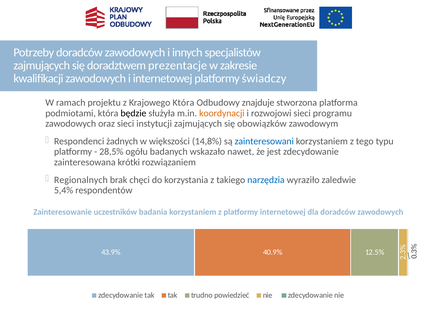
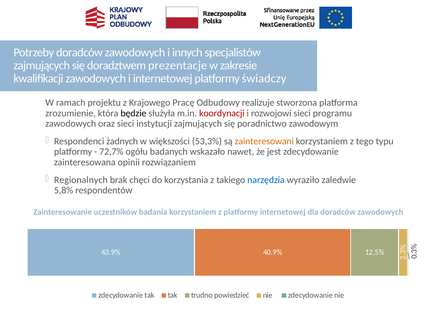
Krajowego Która: Która -> Pracę
znajduje: znajduje -> realizuje
podmiotami: podmiotami -> zrozumienie
koordynacji colour: orange -> red
obowiązków: obowiązków -> poradnictwo
14,8%: 14,8% -> 53,3%
zainteresowani colour: blue -> orange
28,5%: 28,5% -> 72,7%
krótki: krótki -> opinii
5,4%: 5,4% -> 5,8%
